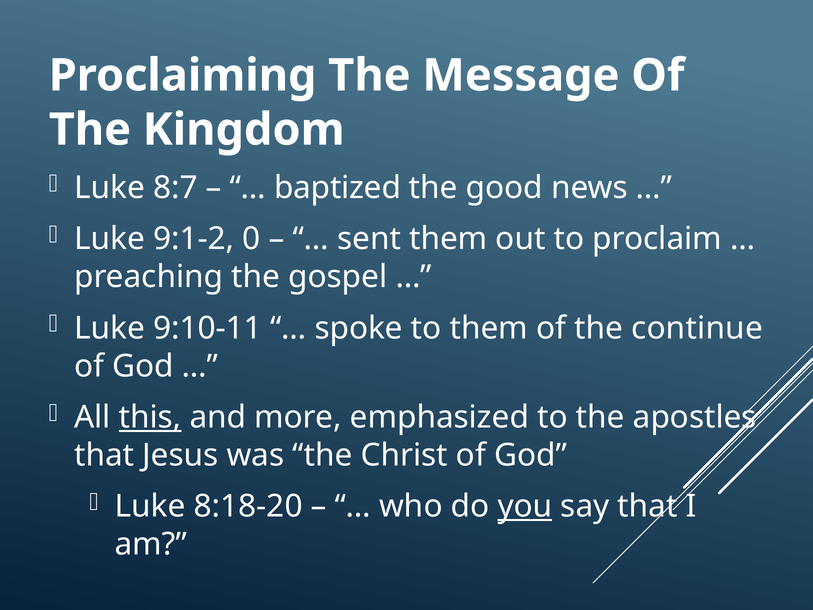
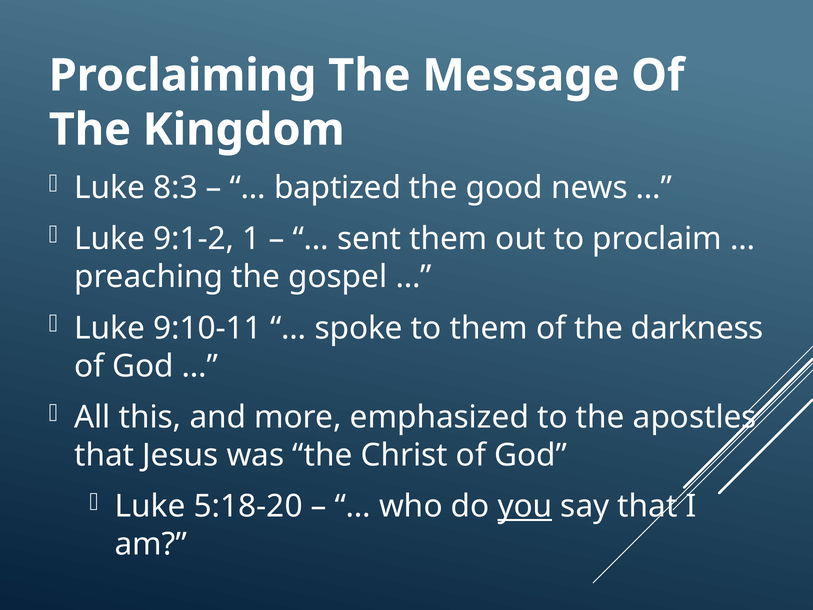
8:7: 8:7 -> 8:3
0: 0 -> 1
continue: continue -> darkness
this underline: present -> none
8:18-20: 8:18-20 -> 5:18-20
